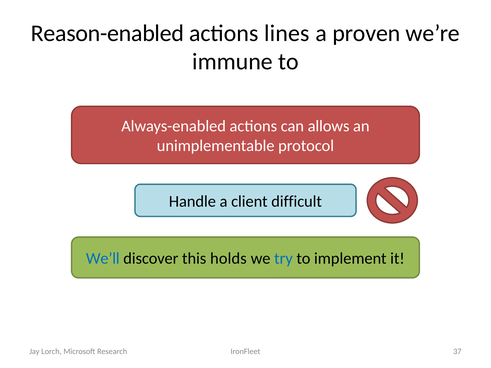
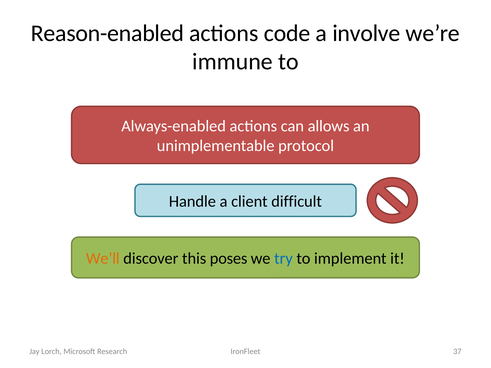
lines: lines -> code
proven: proven -> involve
We’ll colour: blue -> orange
holds: holds -> poses
